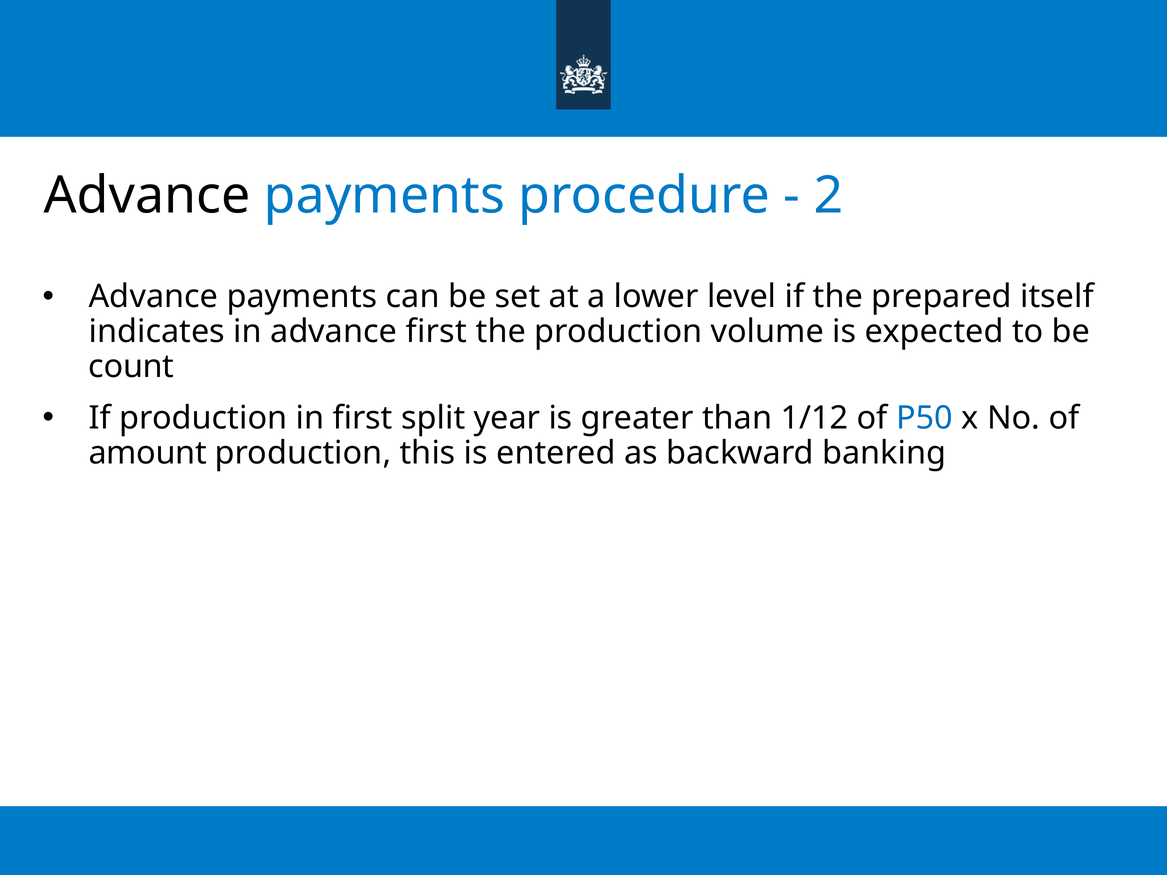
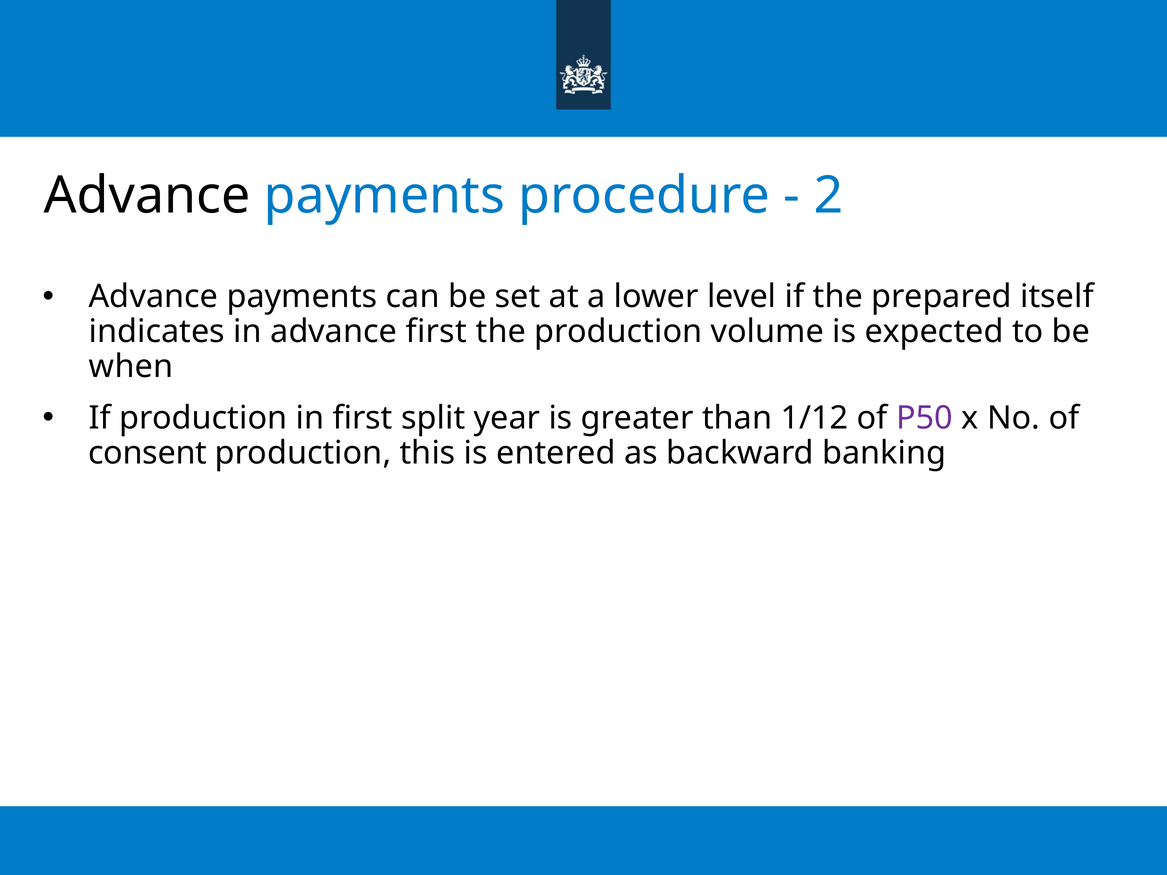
count: count -> when
P50 colour: blue -> purple
amount: amount -> consent
